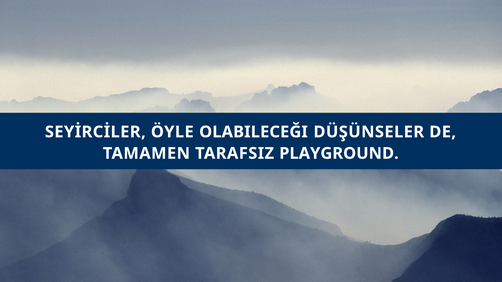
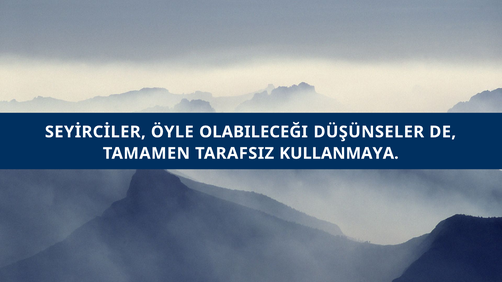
PLAYGROUND: PLAYGROUND -> KULLANMAYA
